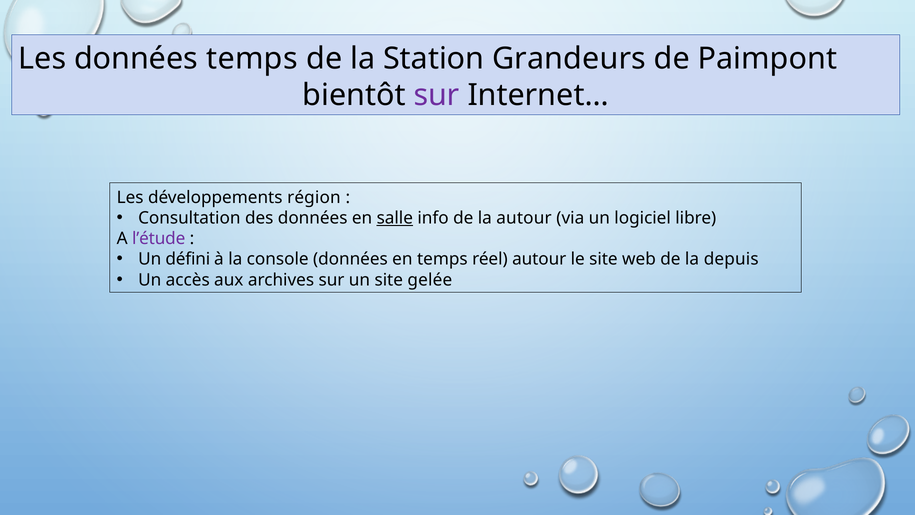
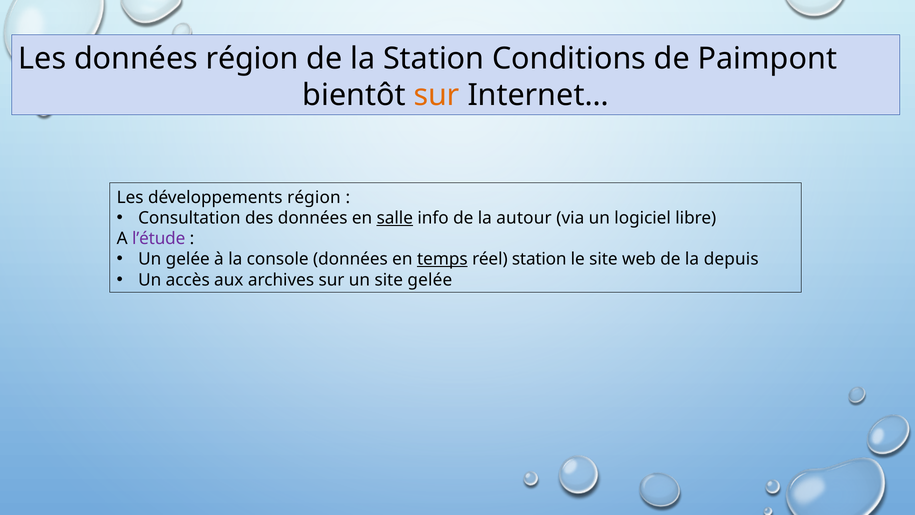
données temps: temps -> région
Grandeurs: Grandeurs -> Conditions
sur at (437, 95) colour: purple -> orange
Un défini: défini -> gelée
temps at (442, 259) underline: none -> present
réel autour: autour -> station
